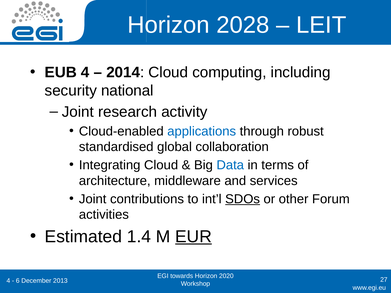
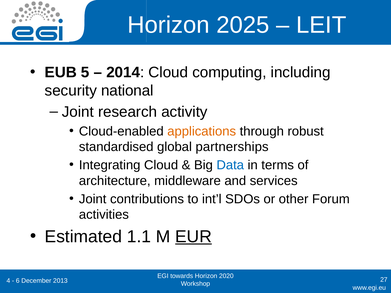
2028: 2028 -> 2025
EUB 4: 4 -> 5
applications colour: blue -> orange
collaboration: collaboration -> partnerships
SDOs underline: present -> none
1.4: 1.4 -> 1.1
